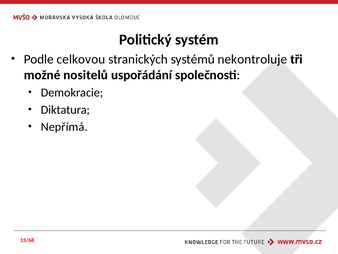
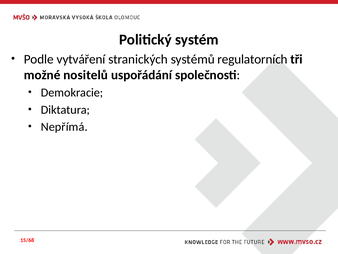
celkovou: celkovou -> vytváření
nekontroluje: nekontroluje -> regulatorních
